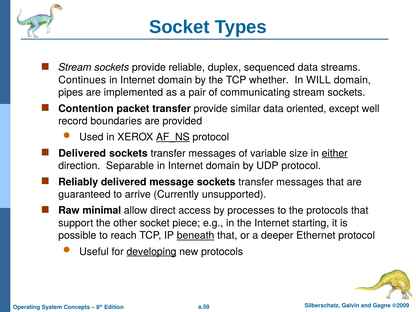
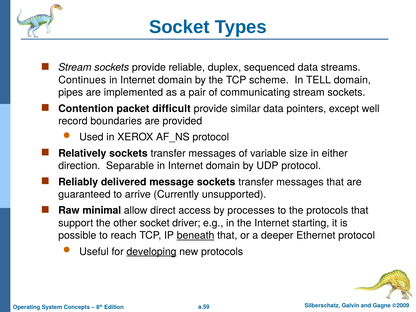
whether: whether -> scheme
WILL: WILL -> TELL
packet transfer: transfer -> difficult
oriented: oriented -> pointers
AF_NS underline: present -> none
Delivered at (82, 153): Delivered -> Relatively
either underline: present -> none
piece: piece -> driver
